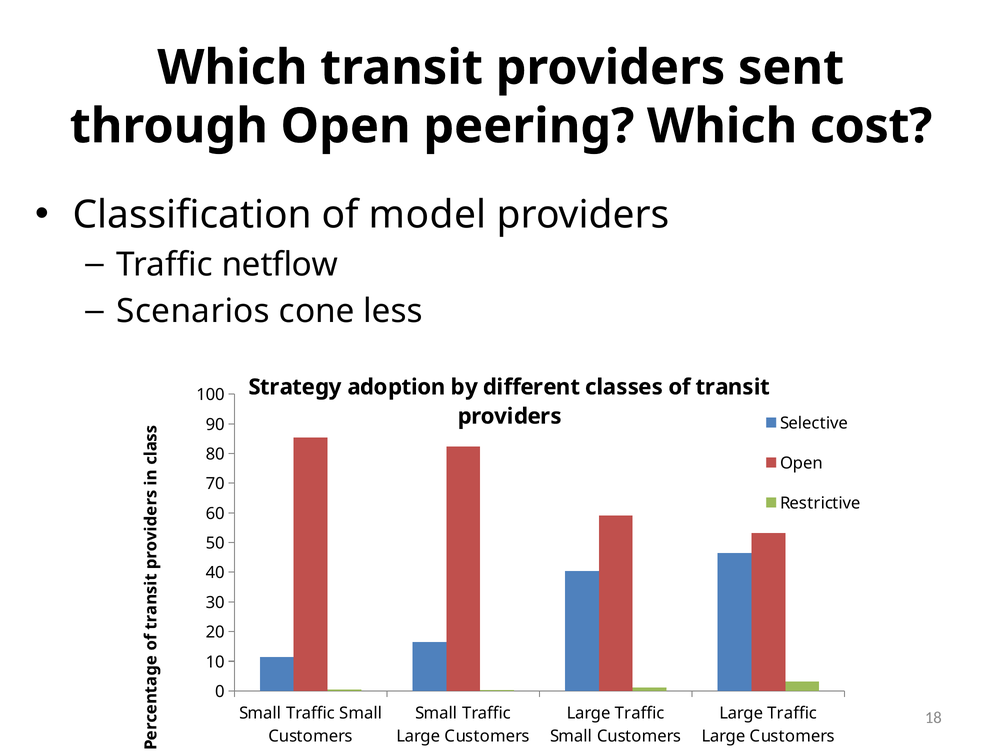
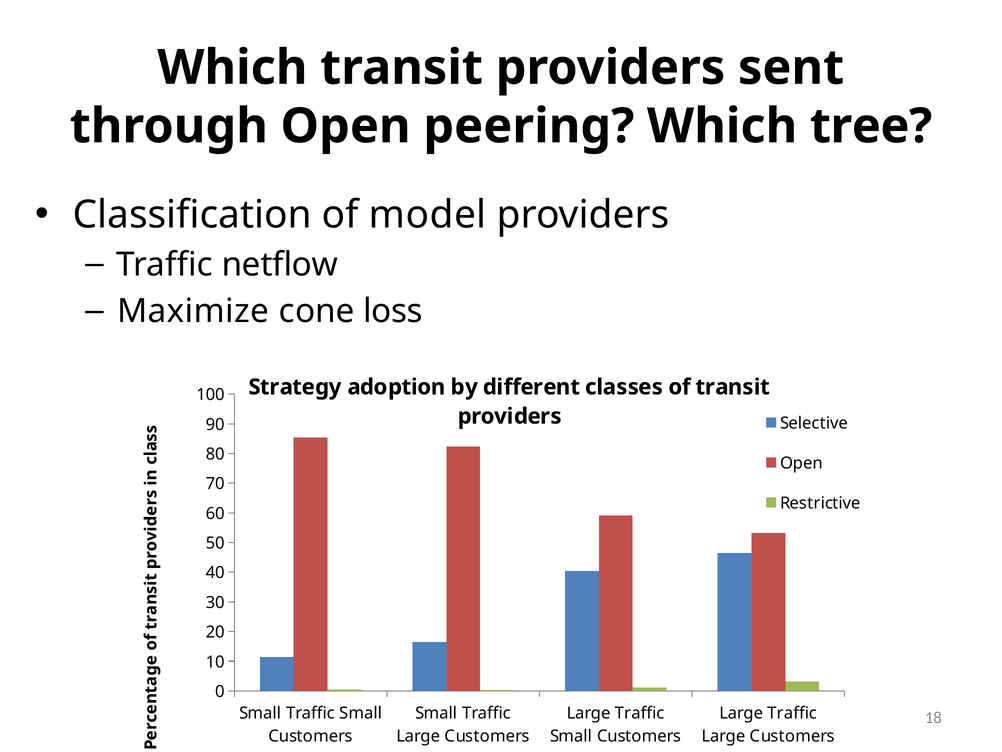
cost: cost -> tree
Scenarios: Scenarios -> Maximize
less: less -> loss
